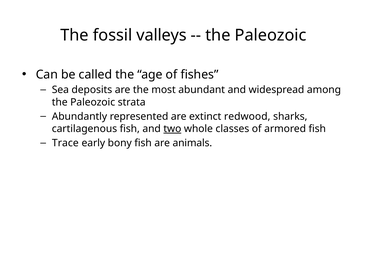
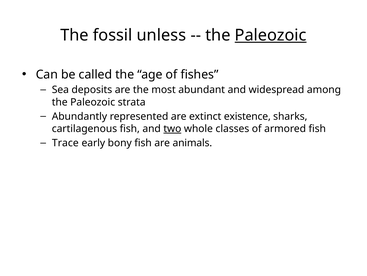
valleys: valleys -> unless
Paleozoic at (271, 35) underline: none -> present
redwood: redwood -> existence
